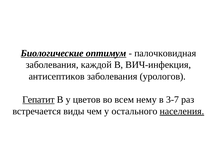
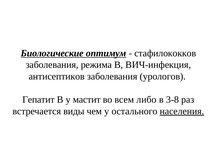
палочковидная: палочковидная -> стафилококков
каждой: каждой -> режима
Гепатит underline: present -> none
цветов: цветов -> мастит
нему: нему -> либо
3-7: 3-7 -> 3-8
